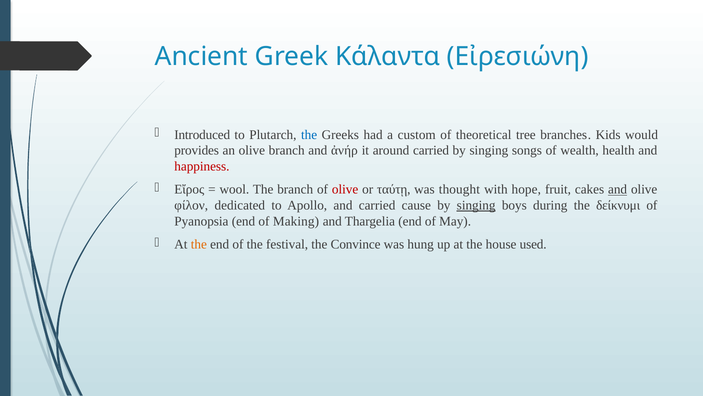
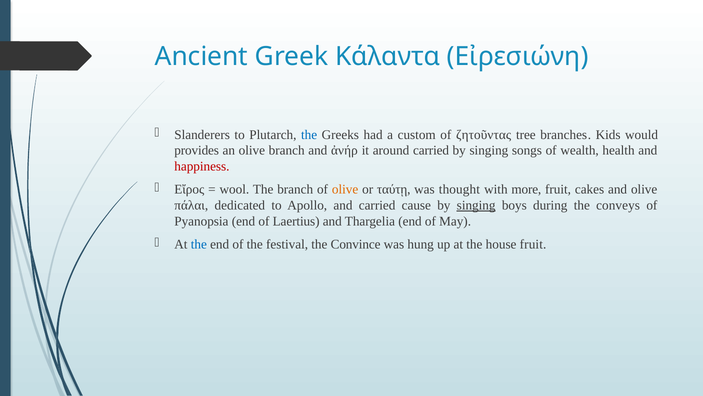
Introduced: Introduced -> Slanderers
theoretical: theoretical -> ζητοῦντας
olive at (345, 189) colour: red -> orange
hope: hope -> more
and at (618, 189) underline: present -> none
φίλον: φίλον -> πάλαι
δείκνυμι: δείκνυμι -> conveys
Making: Making -> Laertius
the at (199, 244) colour: orange -> blue
house used: used -> fruit
